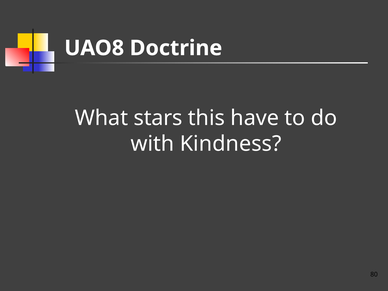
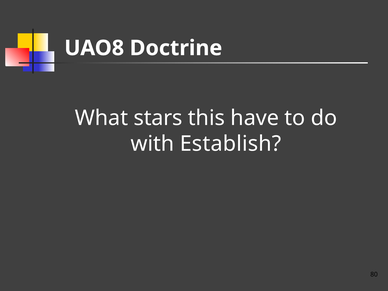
Kindness: Kindness -> Establish
